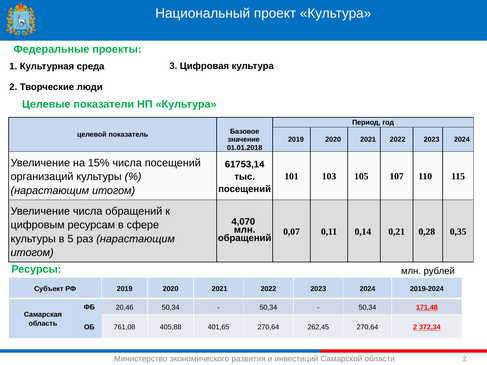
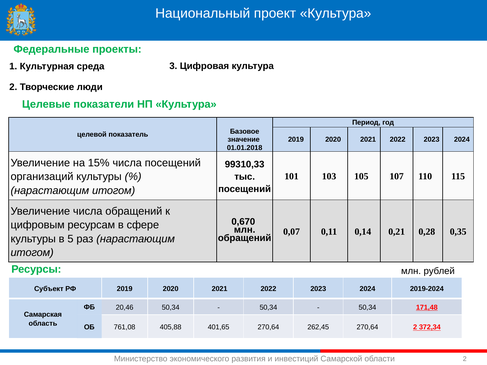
61753,14: 61753,14 -> 99310,33
4,070: 4,070 -> 0,670
